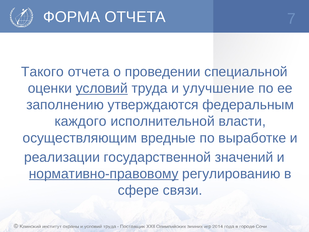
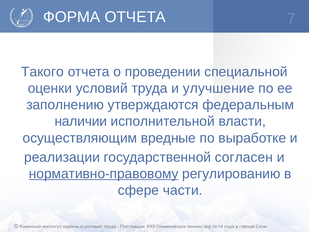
условий underline: present -> none
каждого: каждого -> наличии
значений: значений -> согласен
связи: связи -> части
